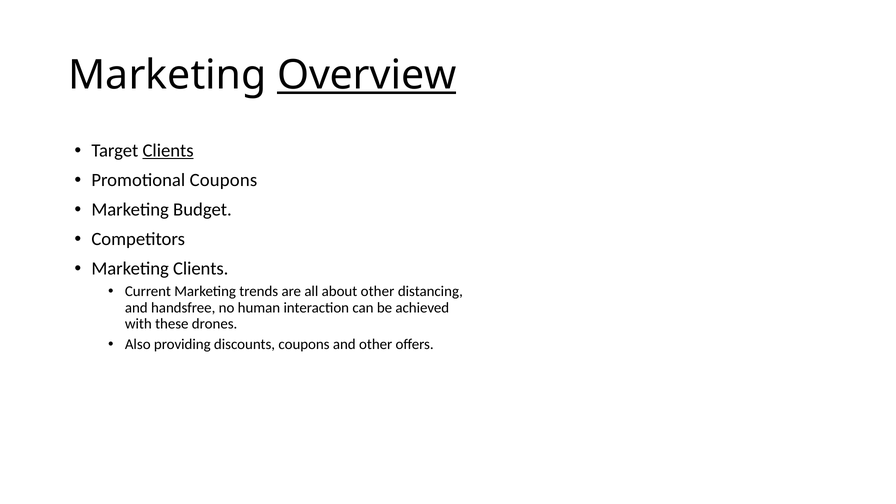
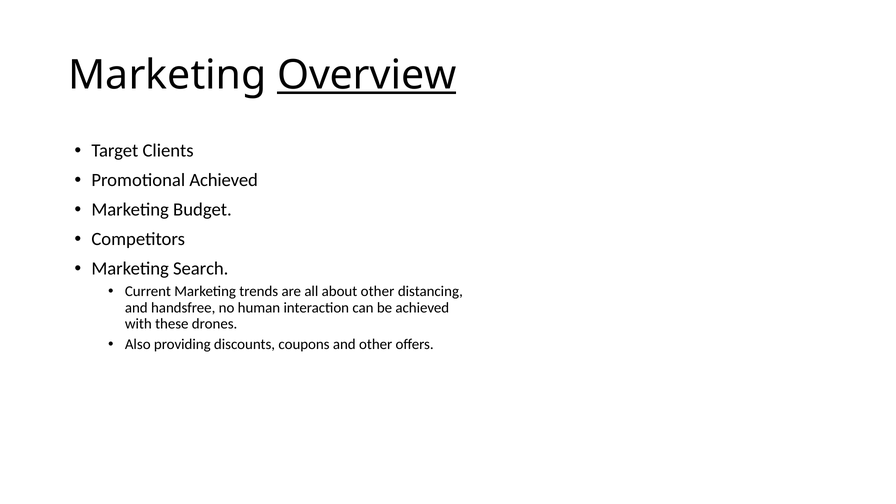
Clients at (168, 151) underline: present -> none
Promotional Coupons: Coupons -> Achieved
Marketing Clients: Clients -> Search
